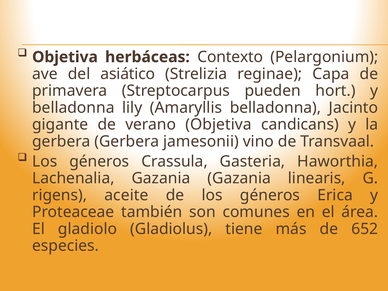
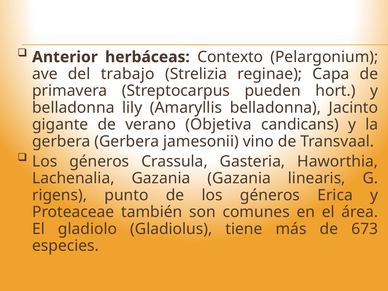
Objetiva at (65, 57): Objetiva -> Anterior
asiático: asiático -> trabajo
aceite: aceite -> punto
652: 652 -> 673
